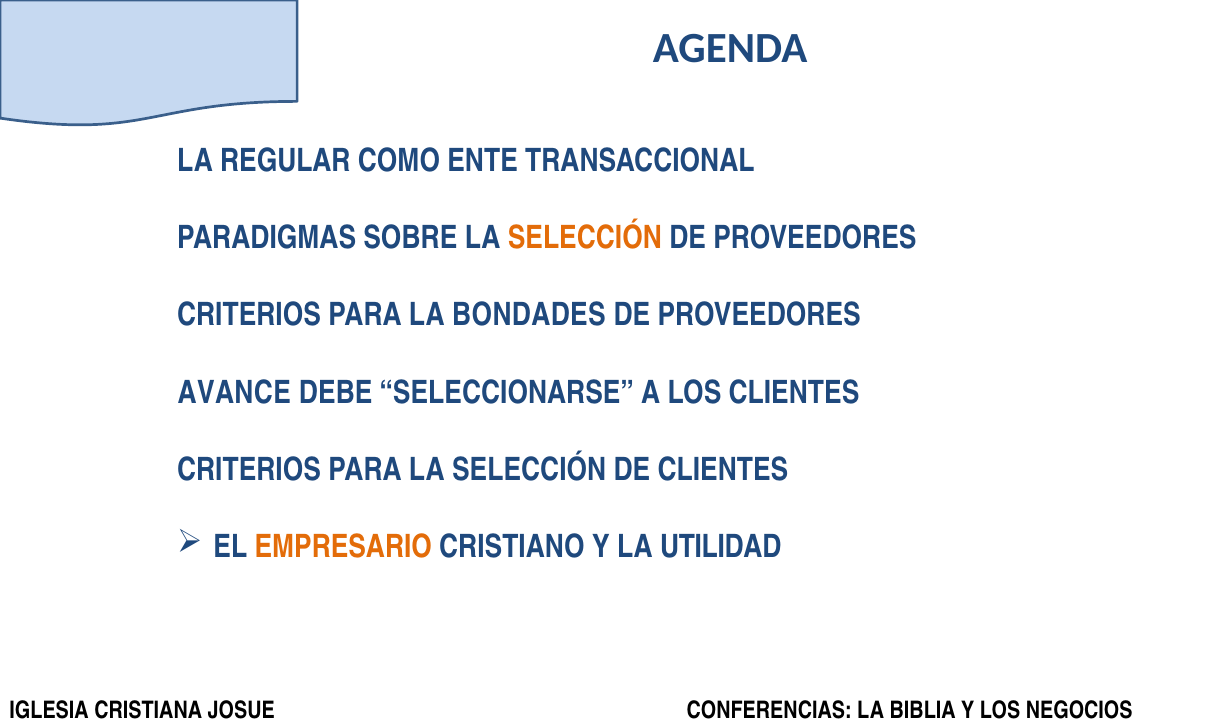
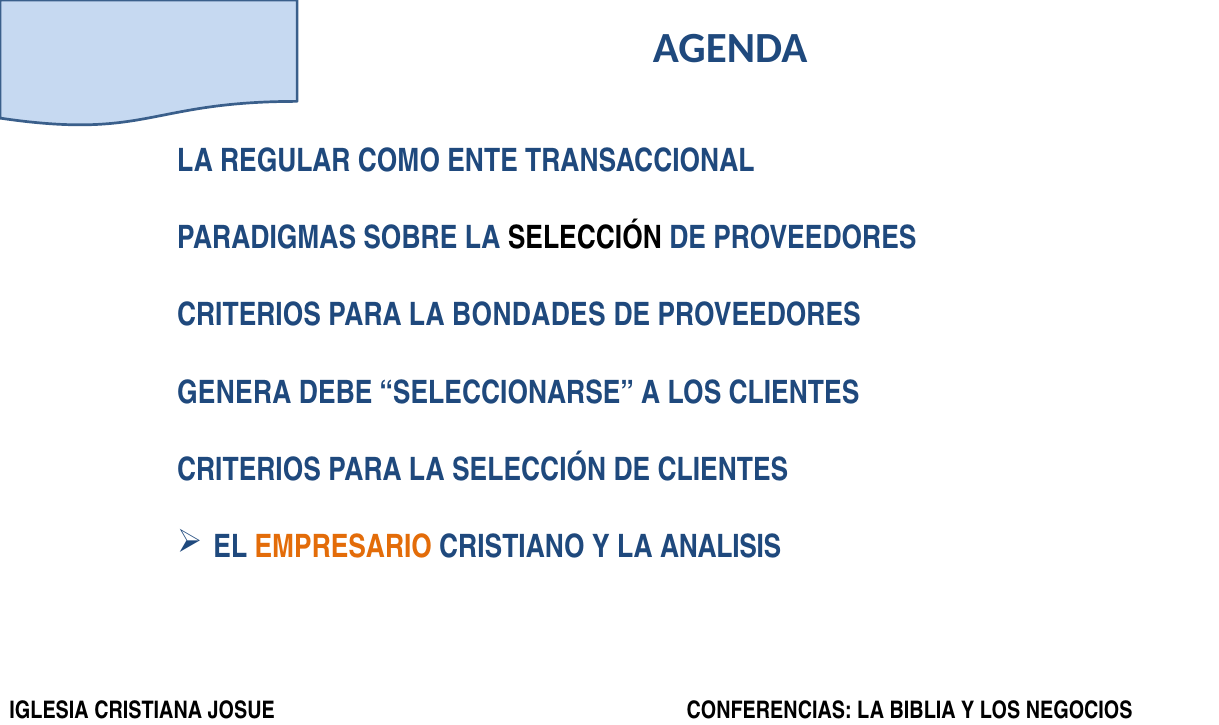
SELECCIÓN at (585, 238) colour: orange -> black
AVANCE: AVANCE -> GENERA
UTILIDAD: UTILIDAD -> ANALISIS
